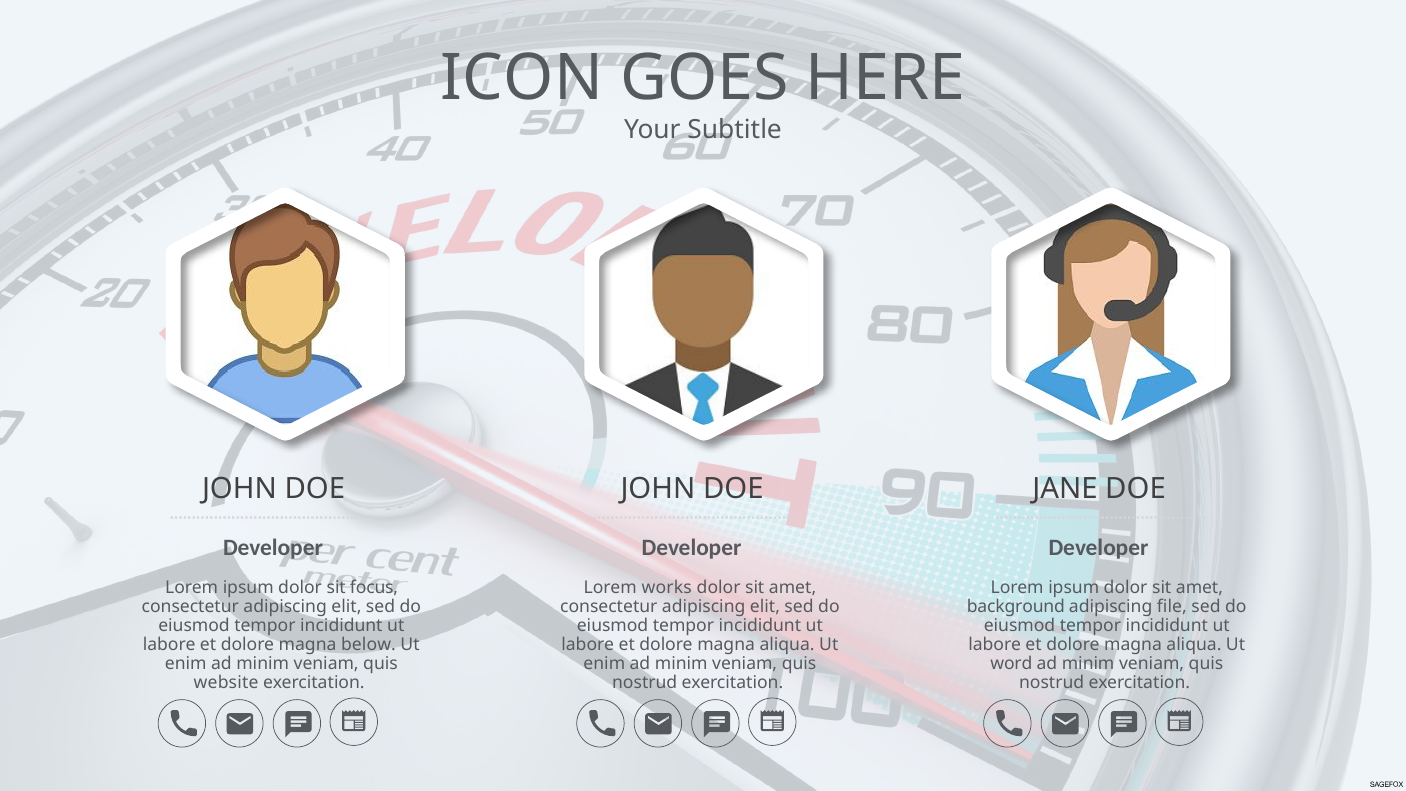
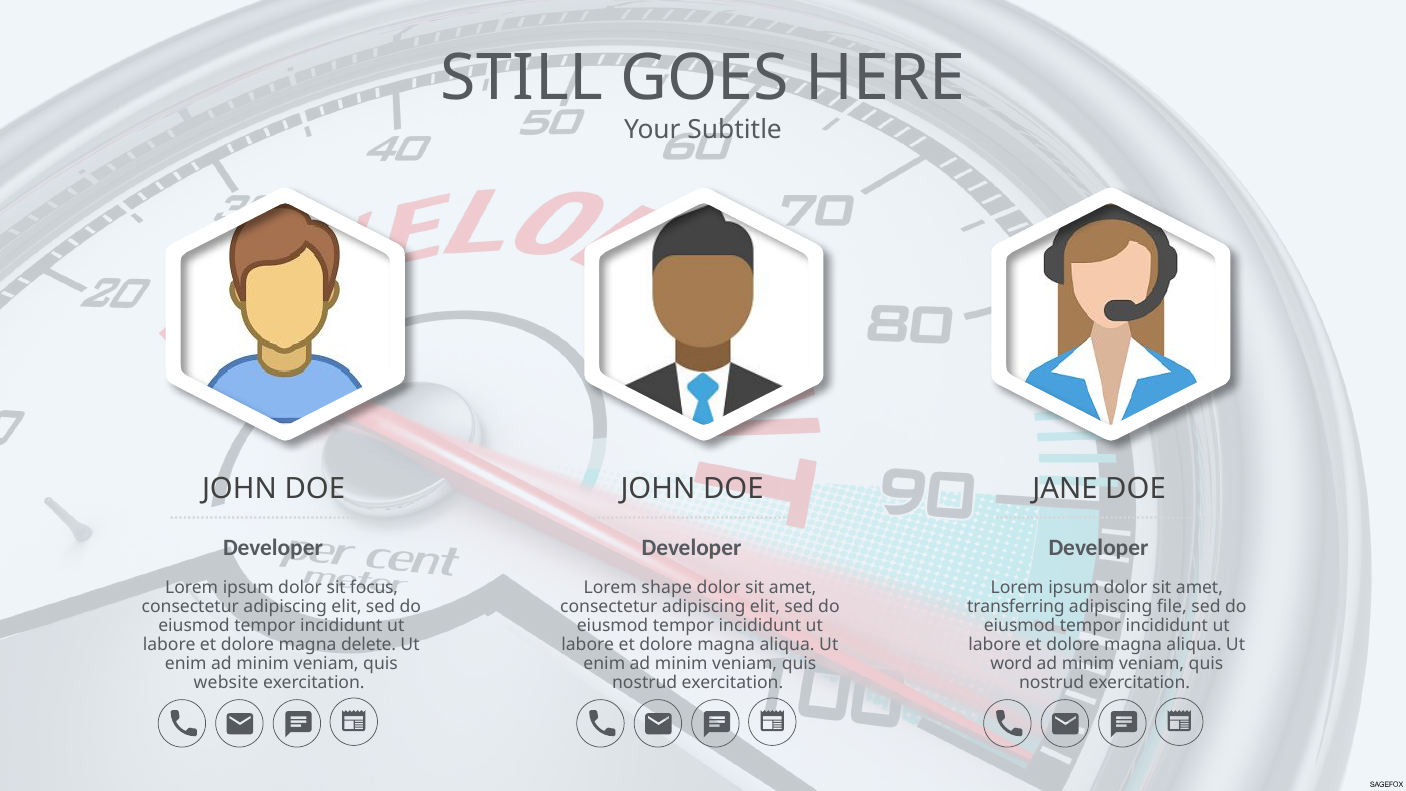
ICON: ICON -> STILL
works: works -> shape
background: background -> transferring
below: below -> delete
